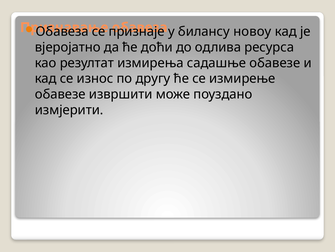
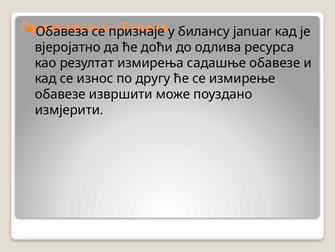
новоу: новоу -> januar
